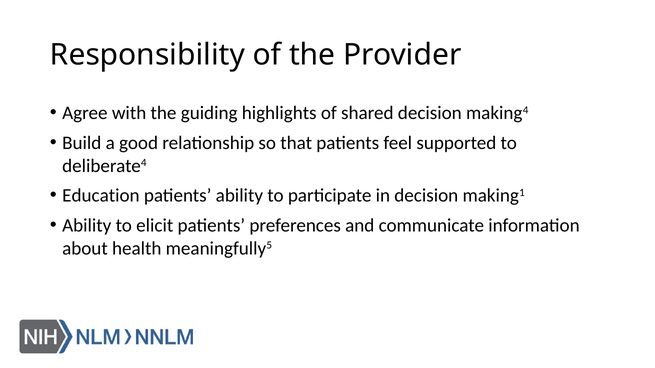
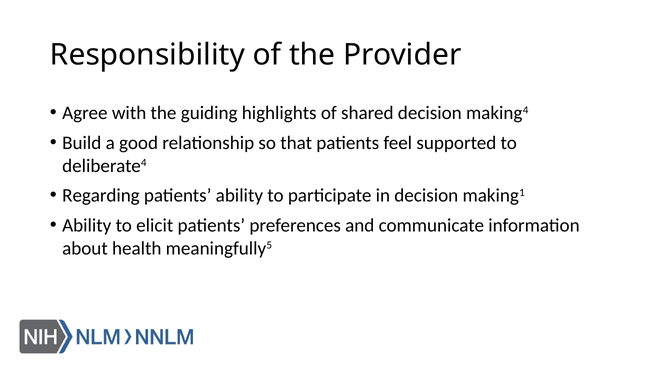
Education: Education -> Regarding
